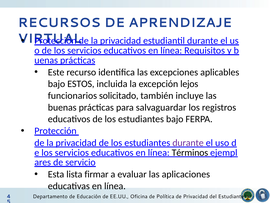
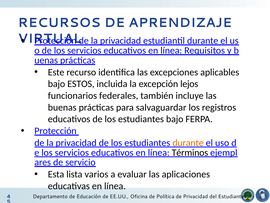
solicitado: solicitado -> federales
durante at (188, 142) colour: purple -> orange
firmar: firmar -> varios
